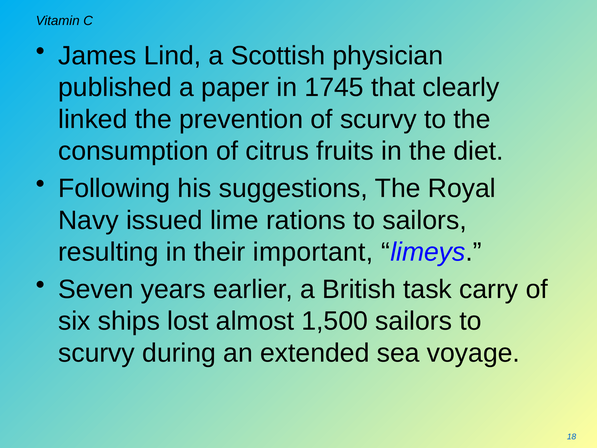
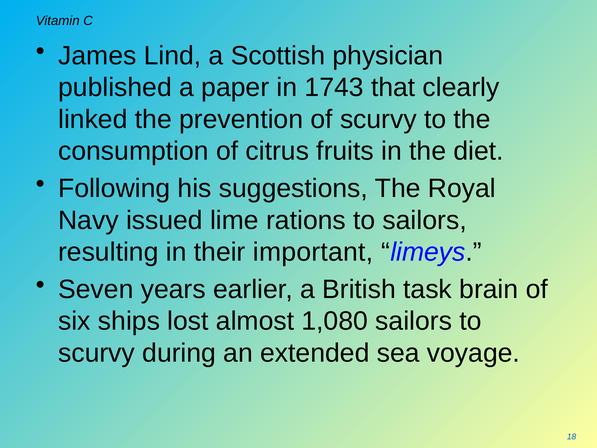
1745: 1745 -> 1743
carry: carry -> brain
1,500: 1,500 -> 1,080
